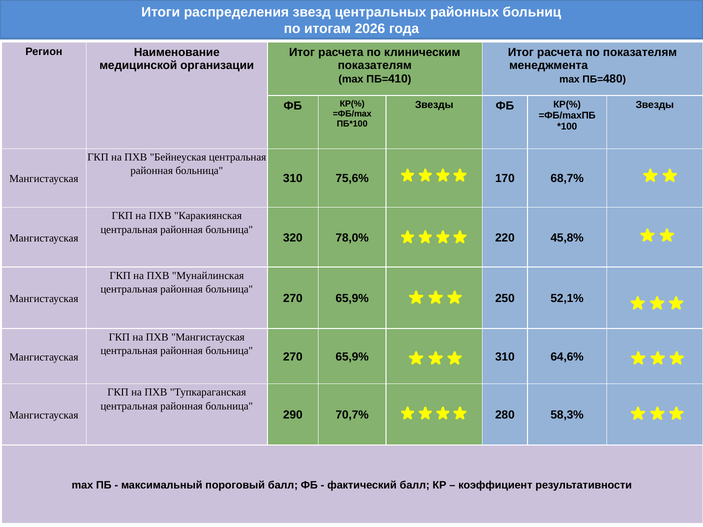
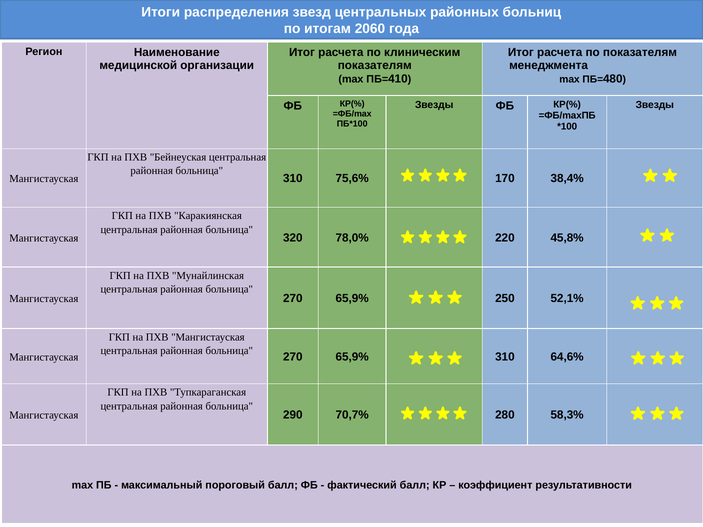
2026: 2026 -> 2060
68,7%: 68,7% -> 38,4%
